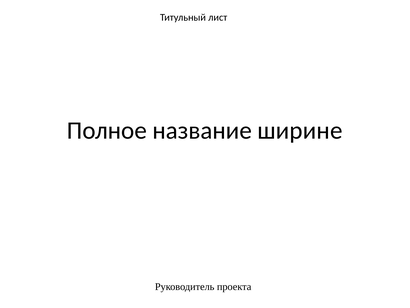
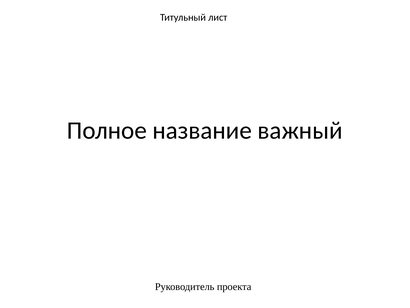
ширине: ширине -> важный
